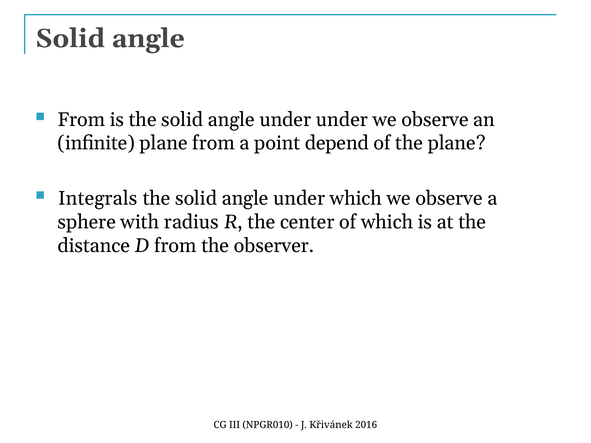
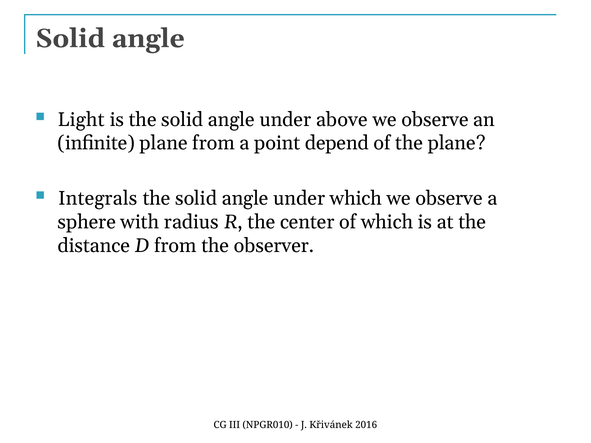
From at (81, 120): From -> Light
under under: under -> above
